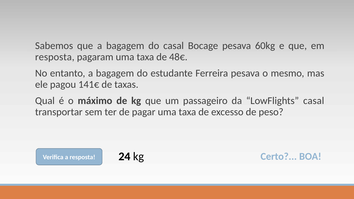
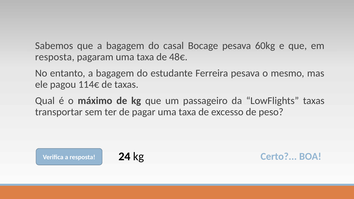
141€: 141€ -> 114€
LowFlights casal: casal -> taxas
